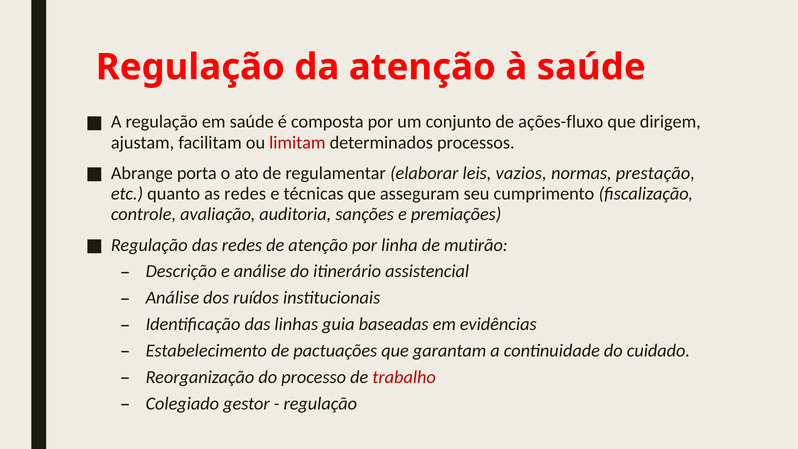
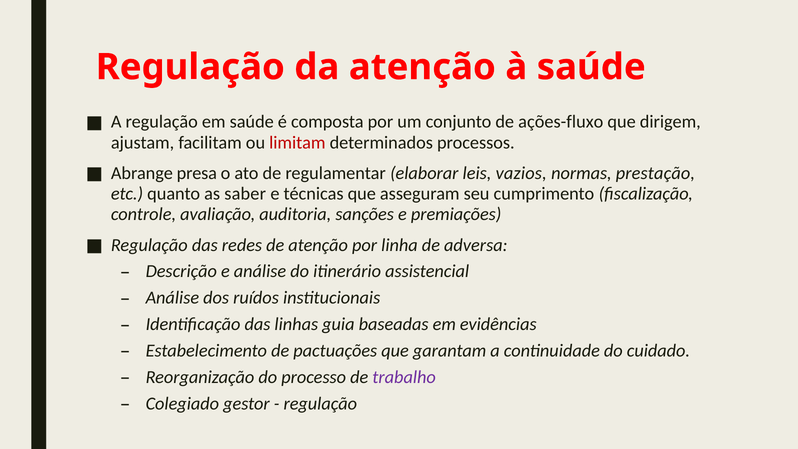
porta: porta -> presa
as redes: redes -> saber
mutirão: mutirão -> adversa
trabalho colour: red -> purple
